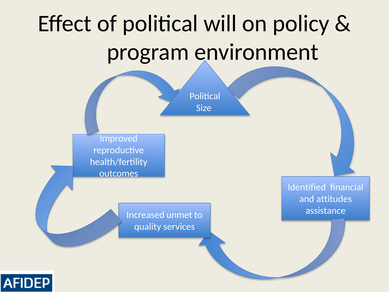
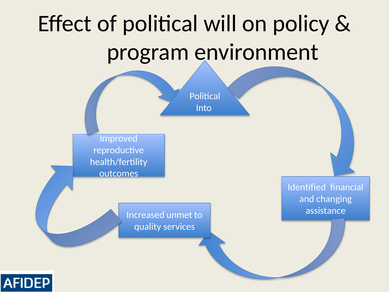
Size: Size -> Into
attitudes: attitudes -> changing
